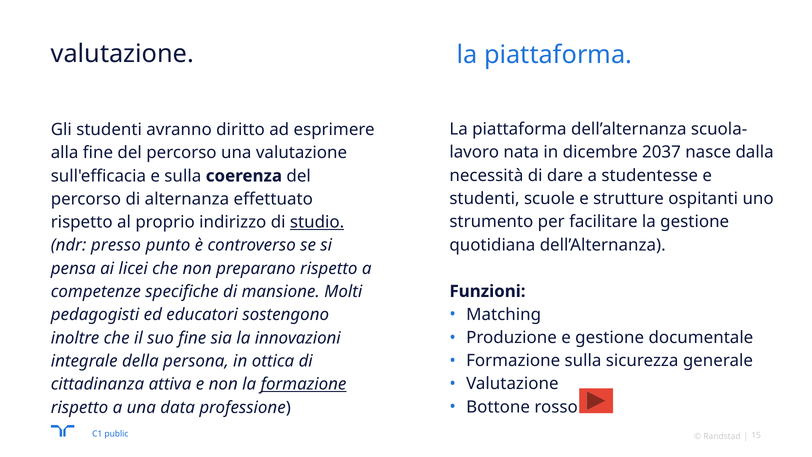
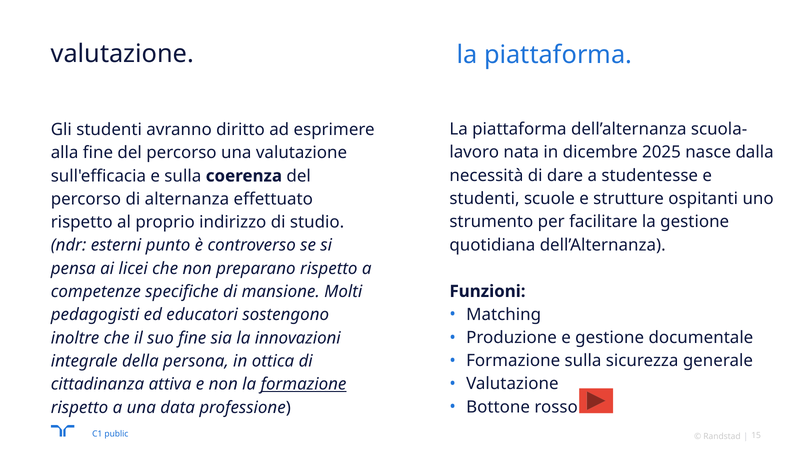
2037: 2037 -> 2025
studio underline: present -> none
presso: presso -> esterni
